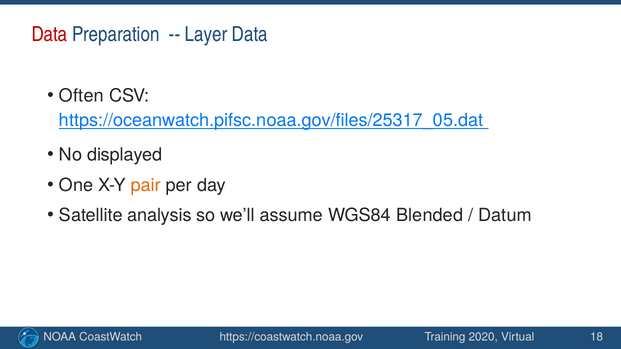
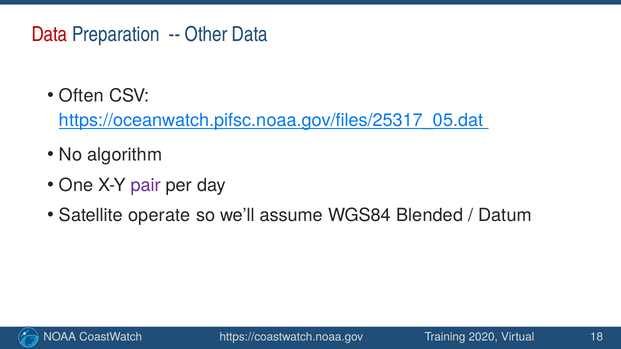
Layer: Layer -> Other
displayed: displayed -> algorithm
pair colour: orange -> purple
analysis: analysis -> operate
